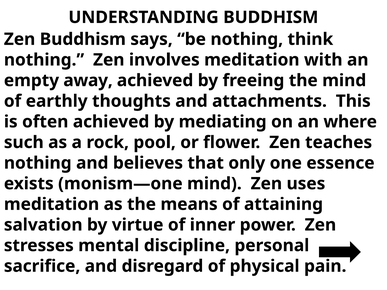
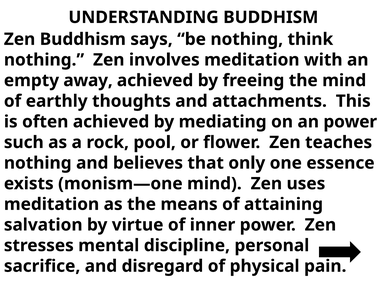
an where: where -> power
